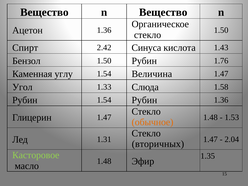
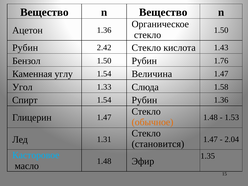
Спирт at (25, 48): Спирт -> Рубин
2.42 Синуса: Синуса -> Стекло
Рубин at (25, 100): Рубин -> Спирт
вторичных: вторичных -> становится
Касторовое colour: light green -> light blue
